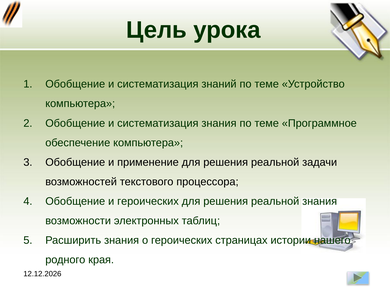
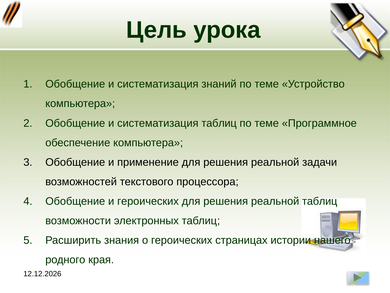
систематизация знания: знания -> таблиц
реальной знания: знания -> таблиц
